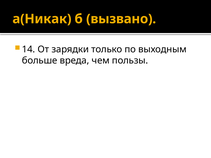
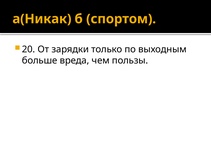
вызвано: вызвано -> спортом
14: 14 -> 20
